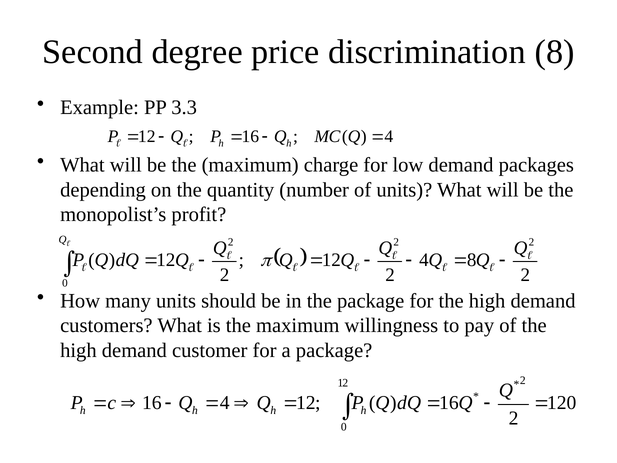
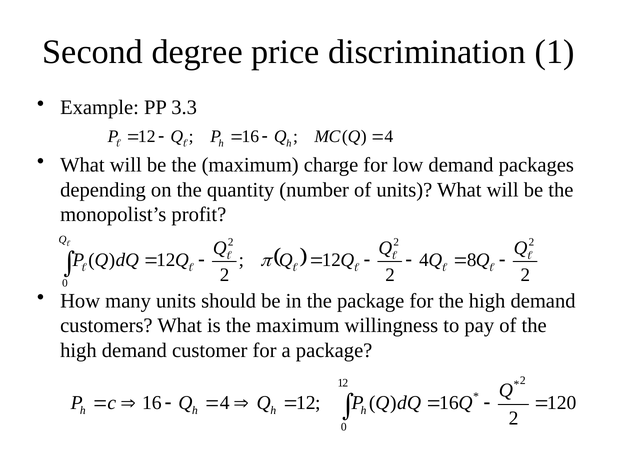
discrimination 8: 8 -> 1
